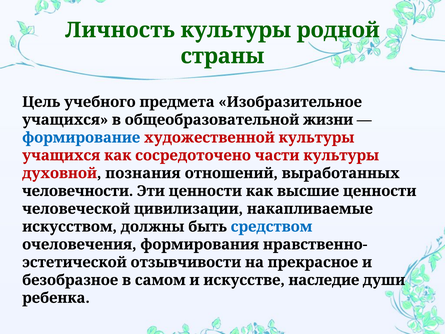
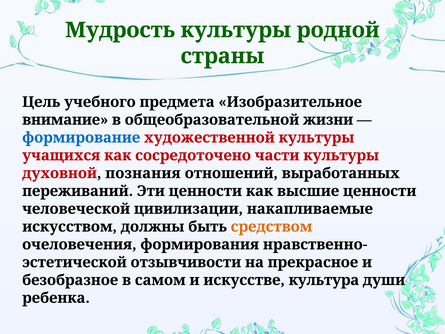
Личность: Личность -> Мудрость
учащихся at (65, 120): учащихся -> внимание
человечности: человечности -> переживаний
средством colour: blue -> orange
наследие: наследие -> культура
